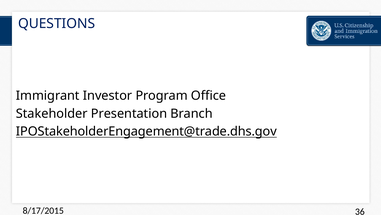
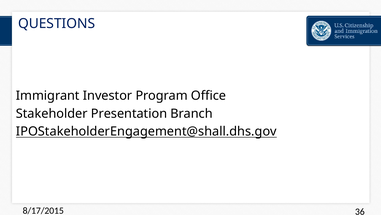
IPOStakeholderEngagement@trade.dhs.gov: IPOStakeholderEngagement@trade.dhs.gov -> IPOStakeholderEngagement@shall.dhs.gov
